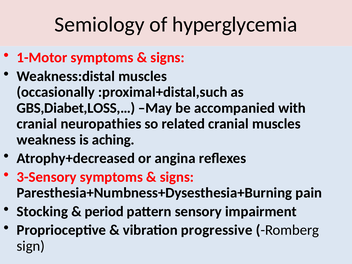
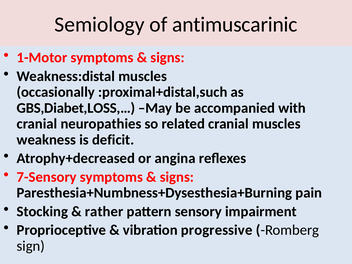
hyperglycemia: hyperglycemia -> antimuscarinic
aching: aching -> deficit
3-Sensory: 3-Sensory -> 7-Sensory
period: period -> rather
